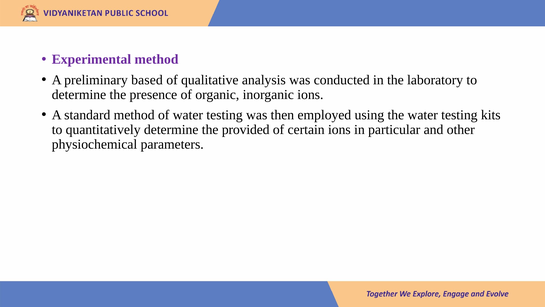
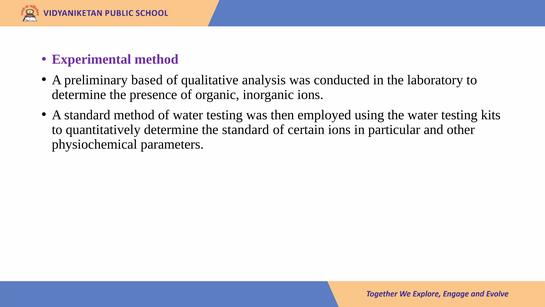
the provided: provided -> standard
